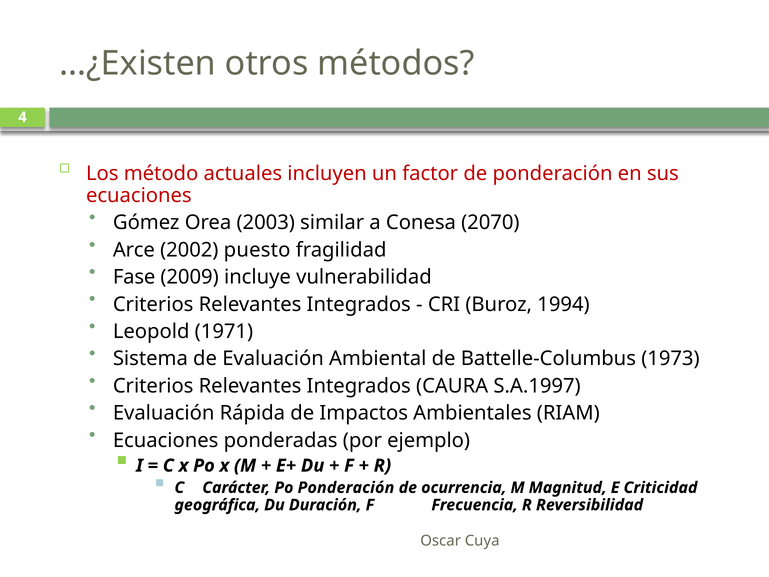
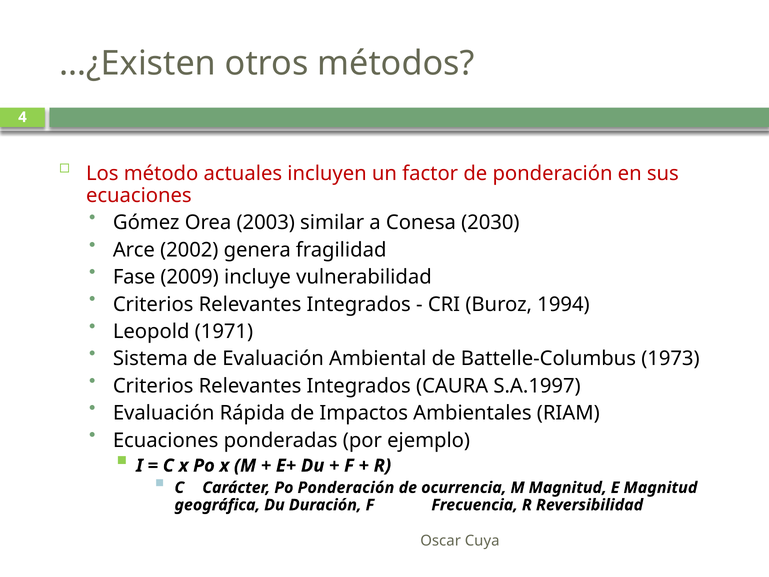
2070: 2070 -> 2030
puesto: puesto -> genera
E Criticidad: Criticidad -> Magnitud
